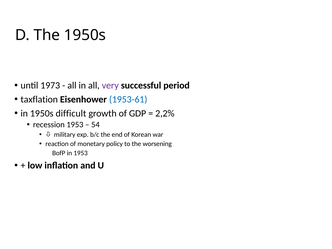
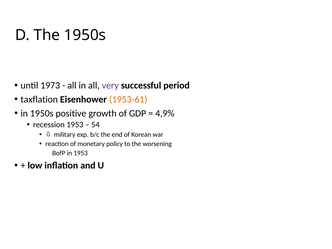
1953-61 colour: blue -> orange
difficult: difficult -> positive
2,2%: 2,2% -> 4,9%
